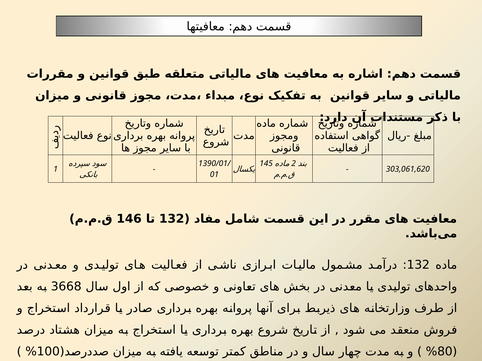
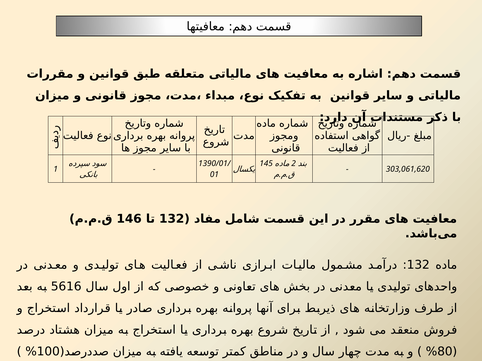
3668: 3668 -> 5616
